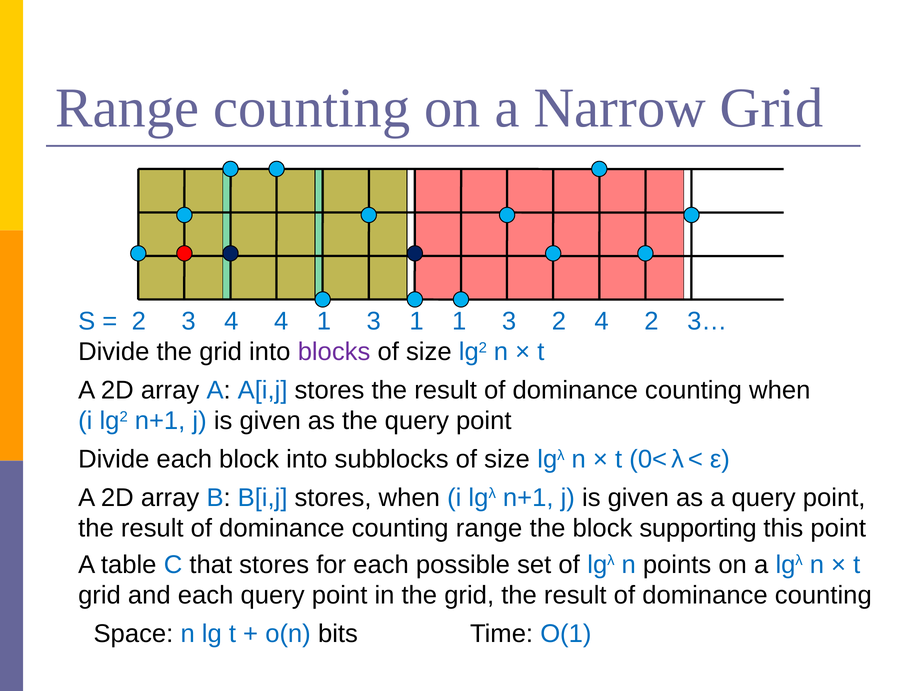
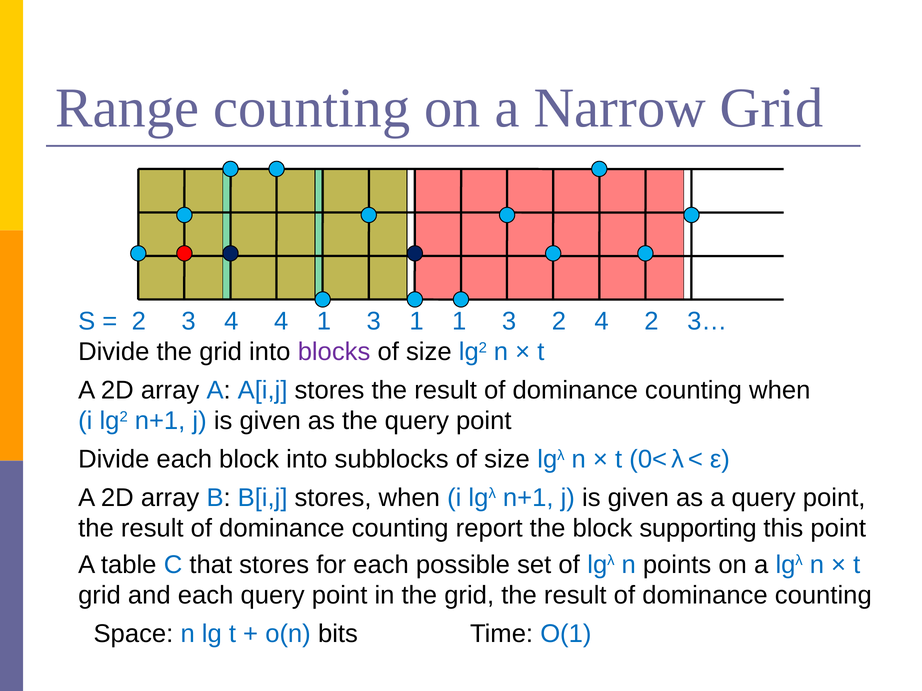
counting range: range -> report
